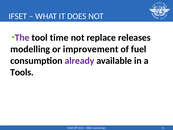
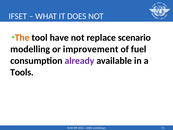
The colour: purple -> orange
time: time -> have
releases: releases -> scenario
